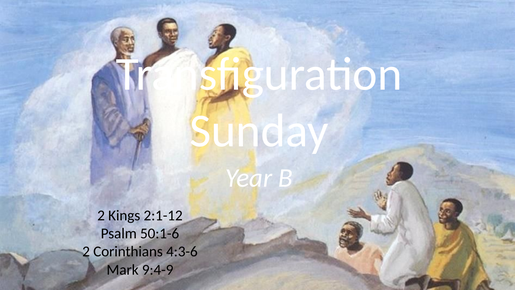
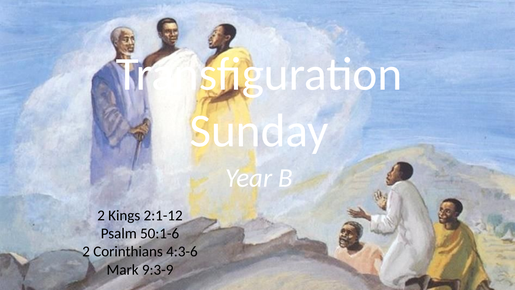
9:4-9: 9:4-9 -> 9:3-9
